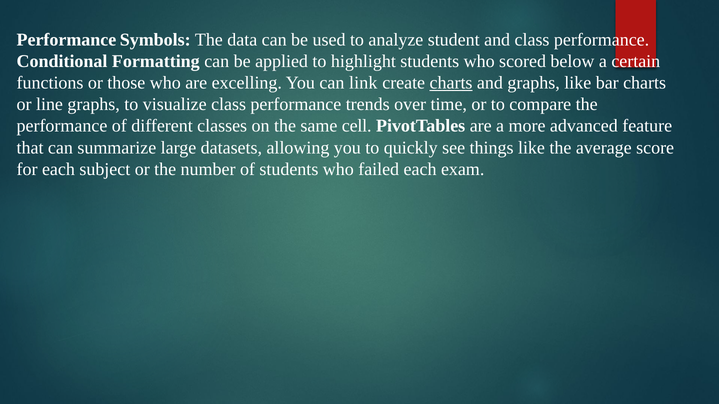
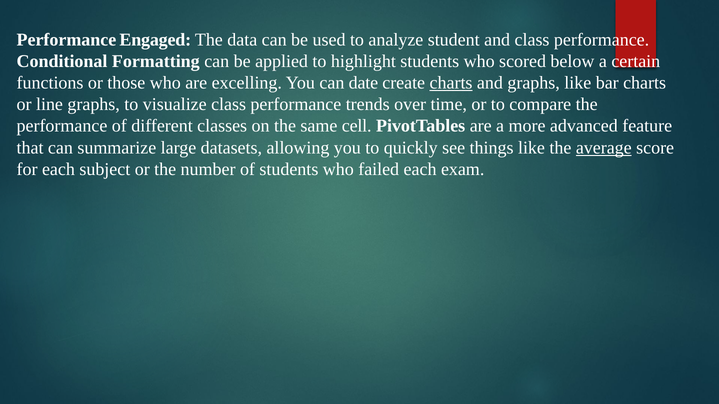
Symbols: Symbols -> Engaged
link: link -> date
average underline: none -> present
